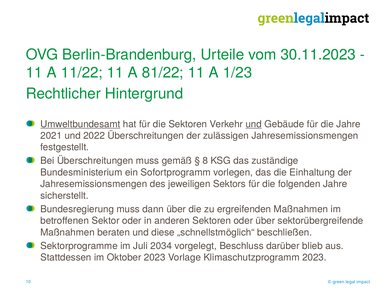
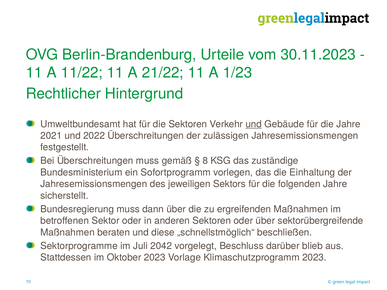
81/22: 81/22 -> 21/22
Umweltbundesamt underline: present -> none
2034: 2034 -> 2042
